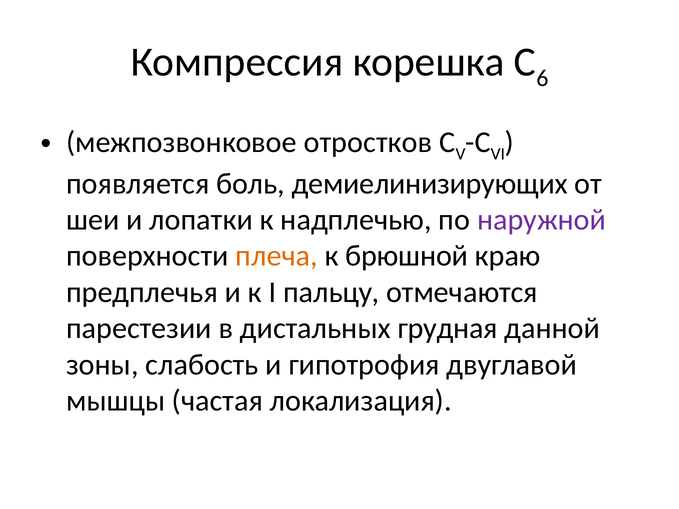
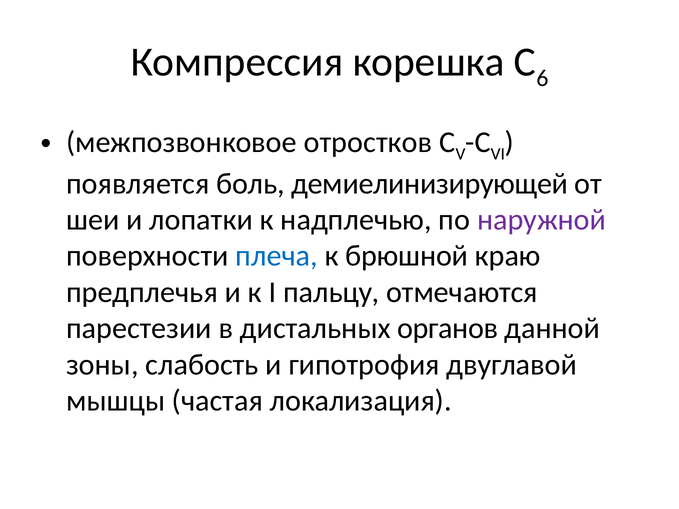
демиелинизирующих: демиелинизирующих -> демиелинизирующей
плеча colour: orange -> blue
грудная: грудная -> органов
